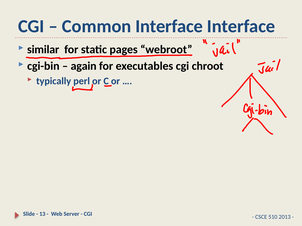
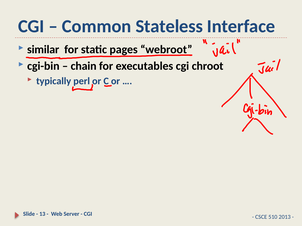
Common Interface: Interface -> Stateless
again: again -> chain
